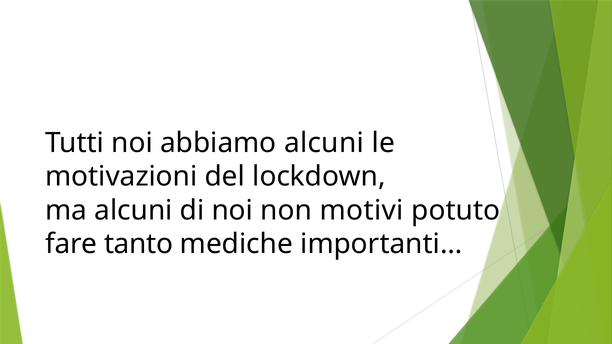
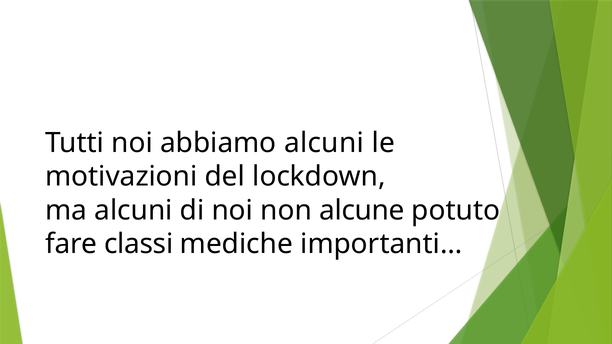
motivi: motivi -> alcune
tanto: tanto -> classi
